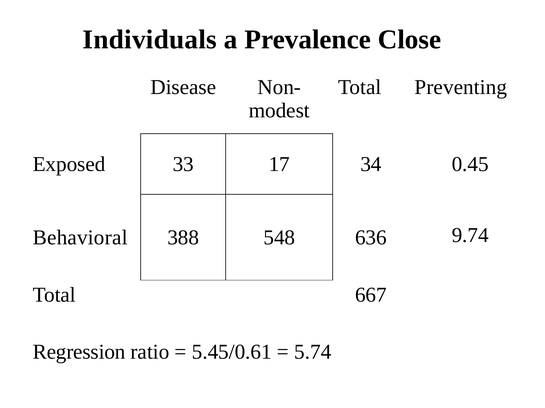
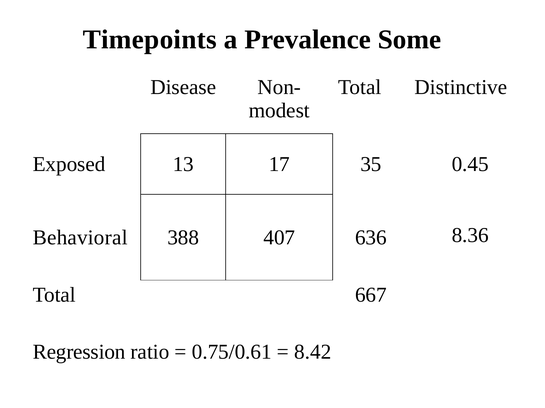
Individuals: Individuals -> Timepoints
Close: Close -> Some
Preventing: Preventing -> Distinctive
33: 33 -> 13
34: 34 -> 35
548: 548 -> 407
9.74: 9.74 -> 8.36
5.45/0.61: 5.45/0.61 -> 0.75/0.61
5.74: 5.74 -> 8.42
